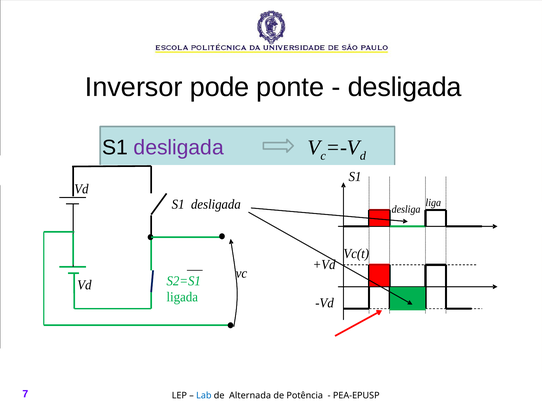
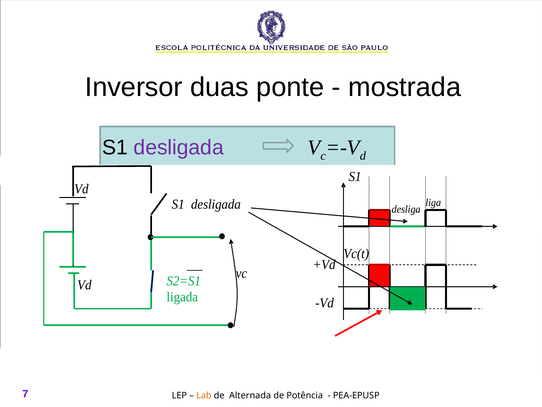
pode: pode -> duas
desligada at (405, 87): desligada -> mostrada
Lab colour: blue -> orange
